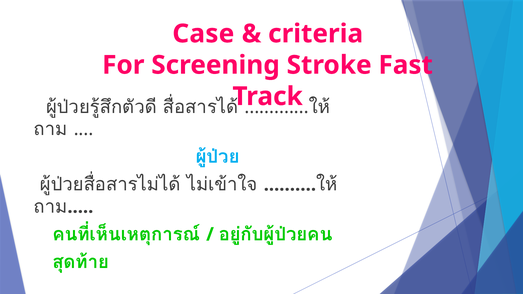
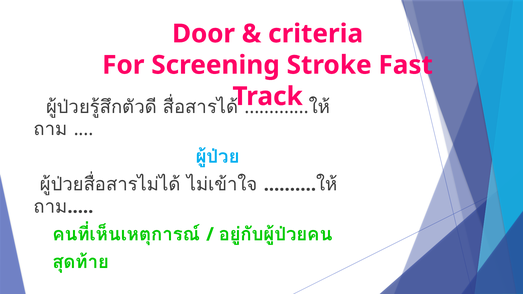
Case: Case -> Door
